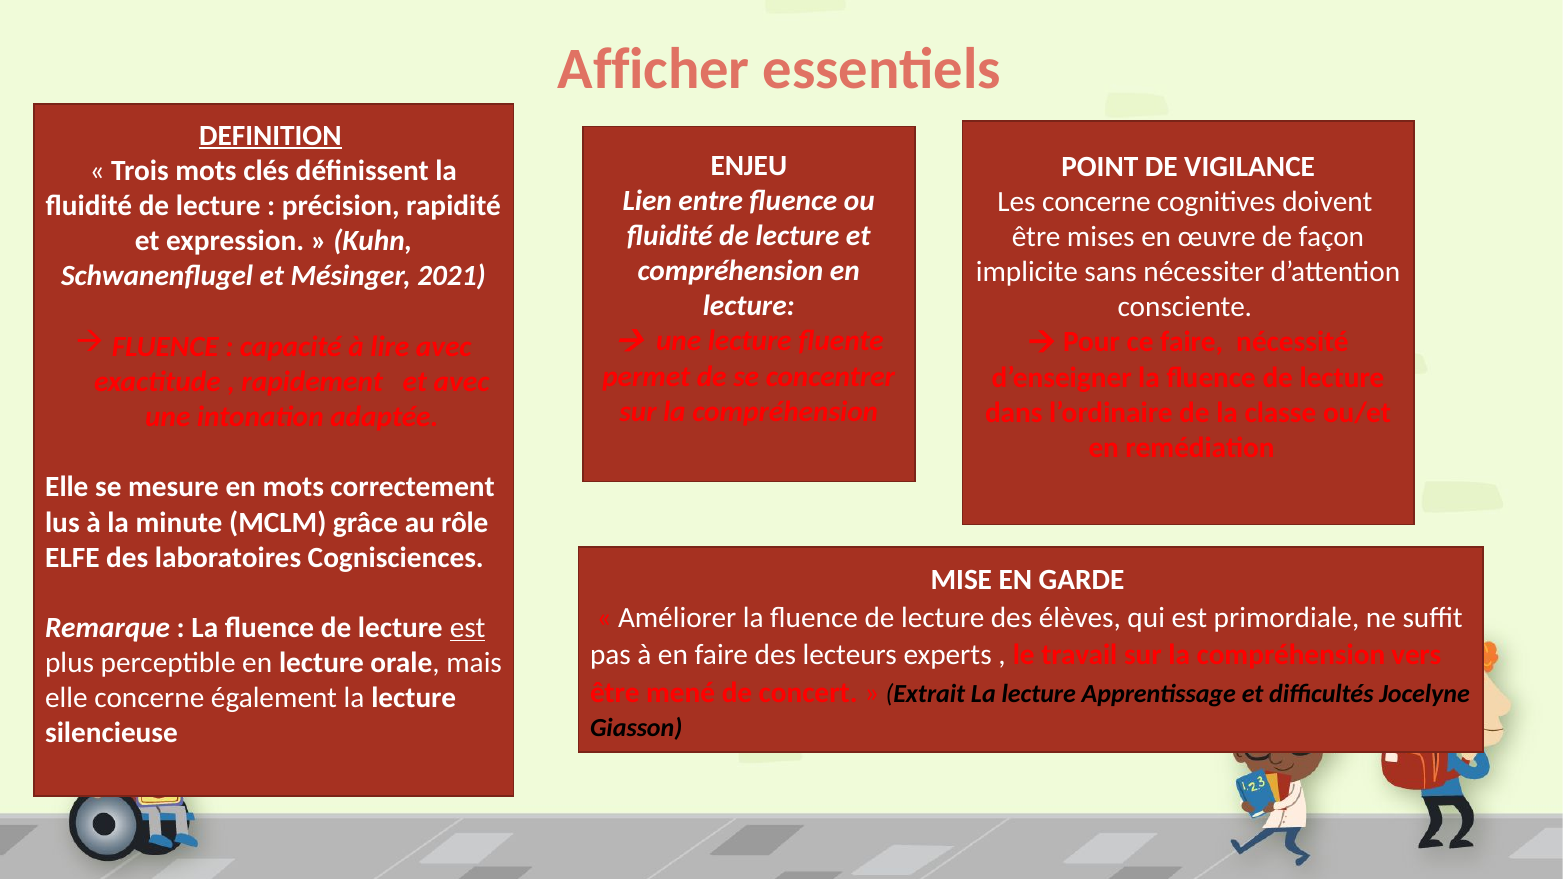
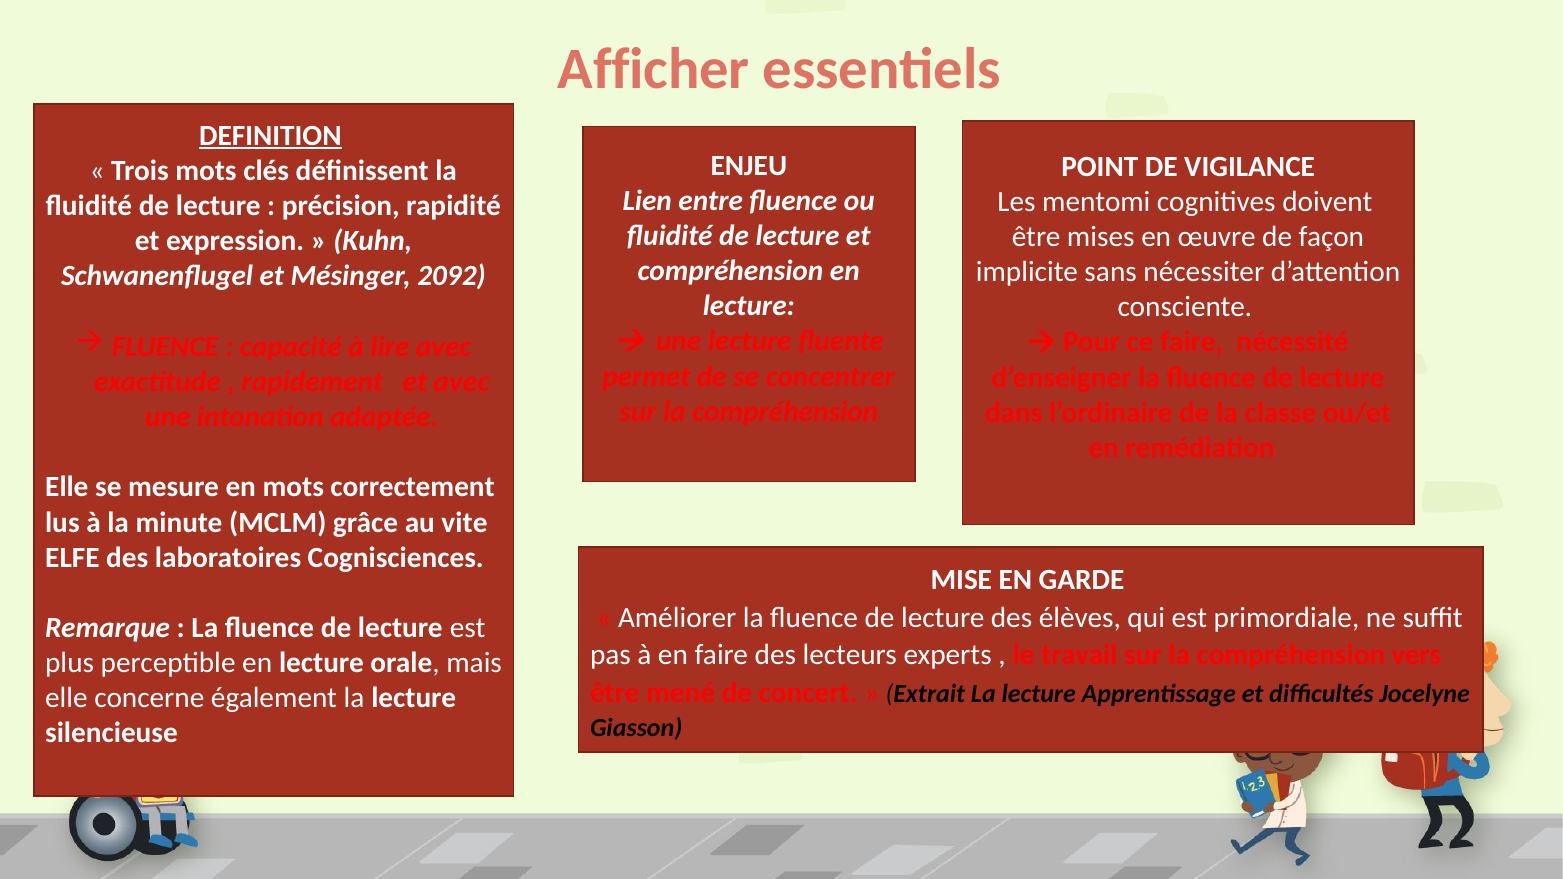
Les concerne: concerne -> mentomi
2021: 2021 -> 2092
rôle: rôle -> vite
est at (468, 628) underline: present -> none
